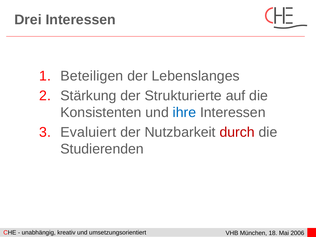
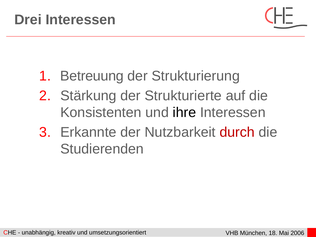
Beteiligen: Beteiligen -> Betreuung
Lebenslanges: Lebenslanges -> Strukturierung
ihre colour: blue -> black
Evaluiert: Evaluiert -> Erkannte
